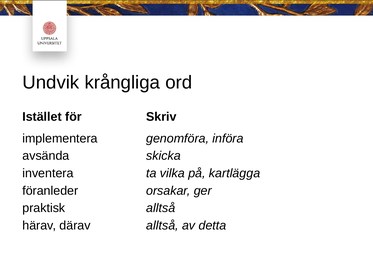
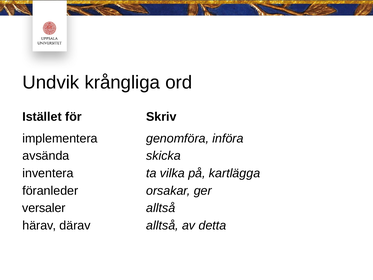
praktisk: praktisk -> versaler
